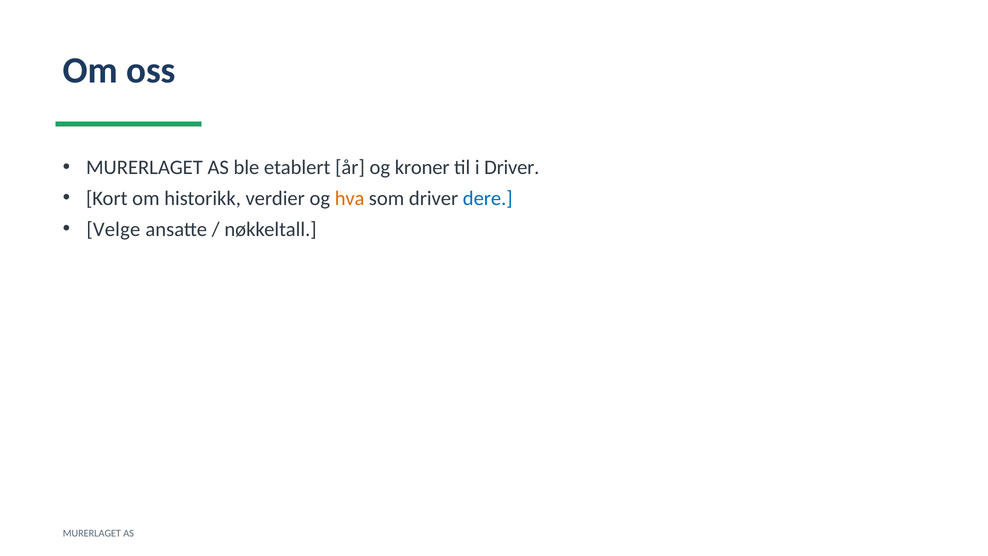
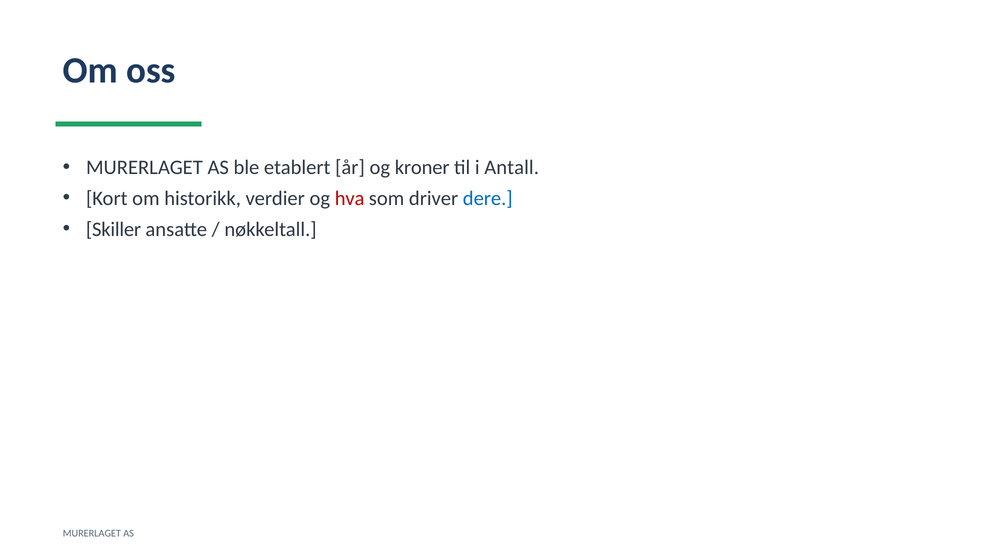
i Driver: Driver -> Antall
hva colour: orange -> red
Velge: Velge -> Skiller
